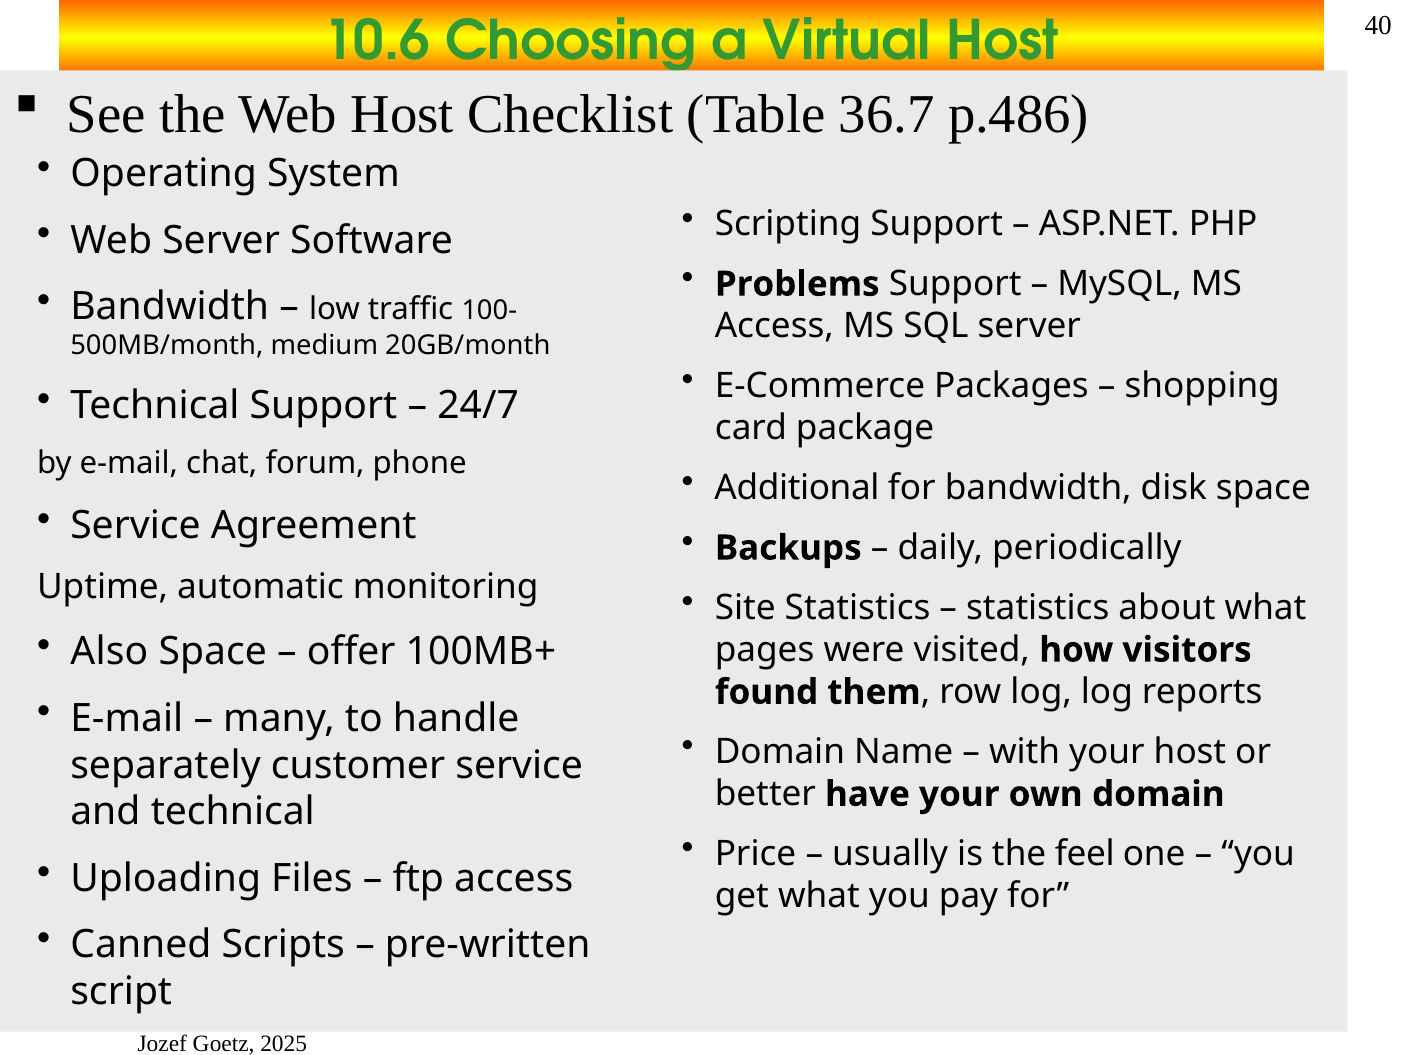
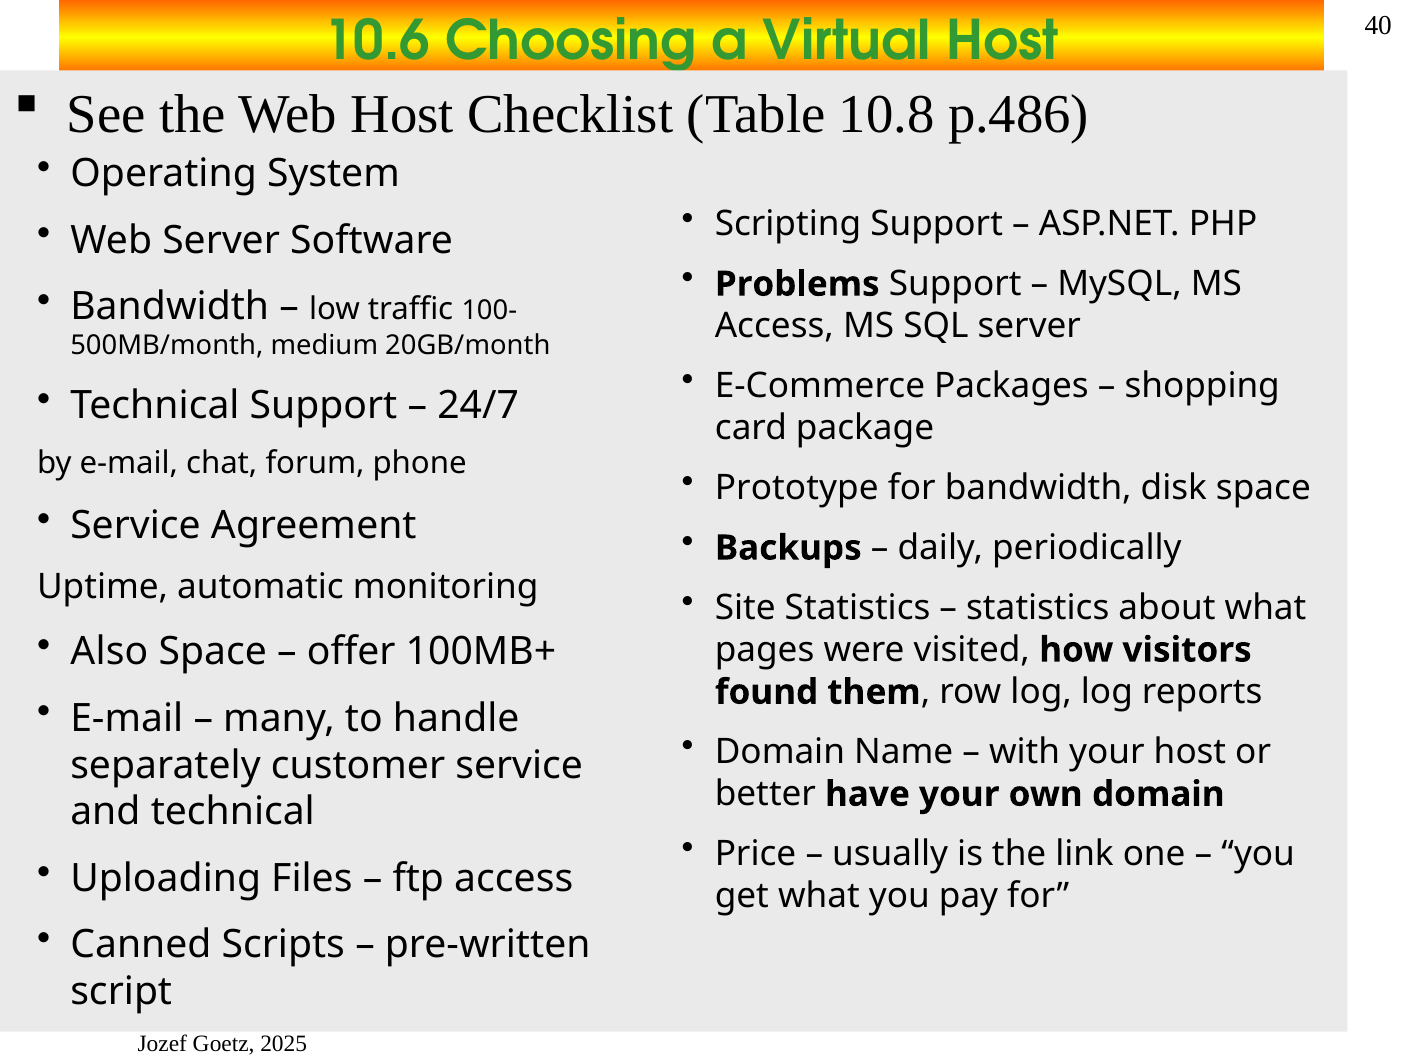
36.7: 36.7 -> 10.8
Additional: Additional -> Prototype
feel: feel -> link
